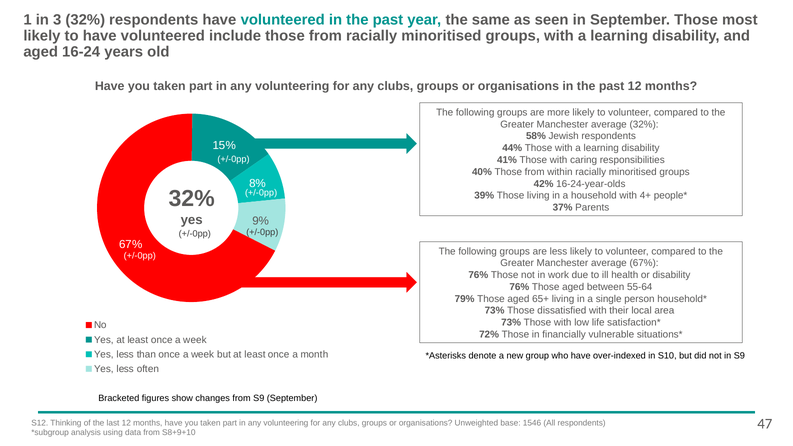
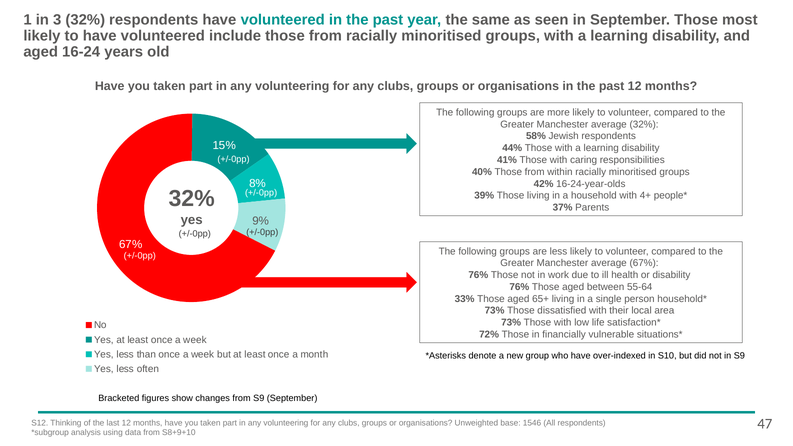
79%: 79% -> 33%
